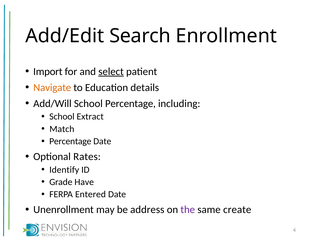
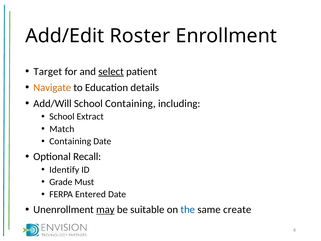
Search: Search -> Roster
Import: Import -> Target
School Percentage: Percentage -> Containing
Percentage at (70, 141): Percentage -> Containing
Rates: Rates -> Recall
Have: Have -> Must
may underline: none -> present
address: address -> suitable
the colour: purple -> blue
